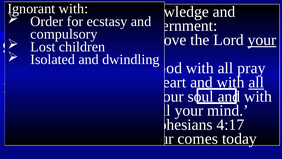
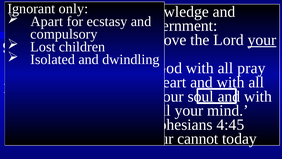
Ignorant with: with -> only
Order at (47, 21): Order -> Apart
all at (256, 82) underline: present -> none
4:17: 4:17 -> 4:45
comes: comes -> cannot
